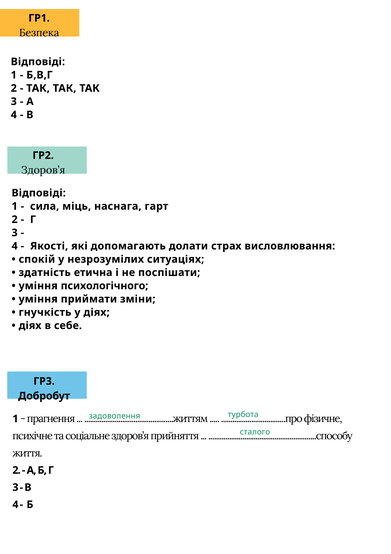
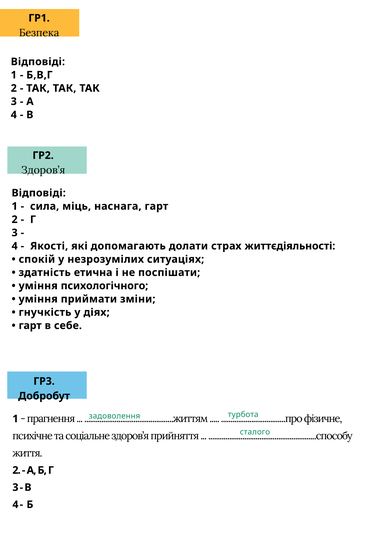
висловлювання: висловлювання -> життєдіяльності
діях at (30, 325): діях -> гарт
